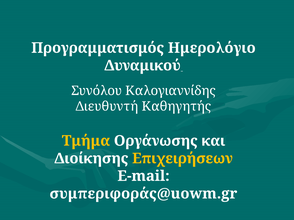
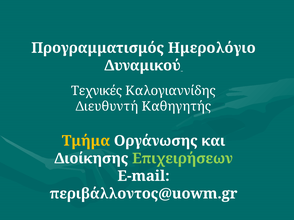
Συνόλου: Συνόλου -> Τεχνικές
Επιχειρήσεων colour: yellow -> light green
συμπεριφοράς@uowm.gr: συμπεριφοράς@uowm.gr -> περιβάλλοντος@uowm.gr
